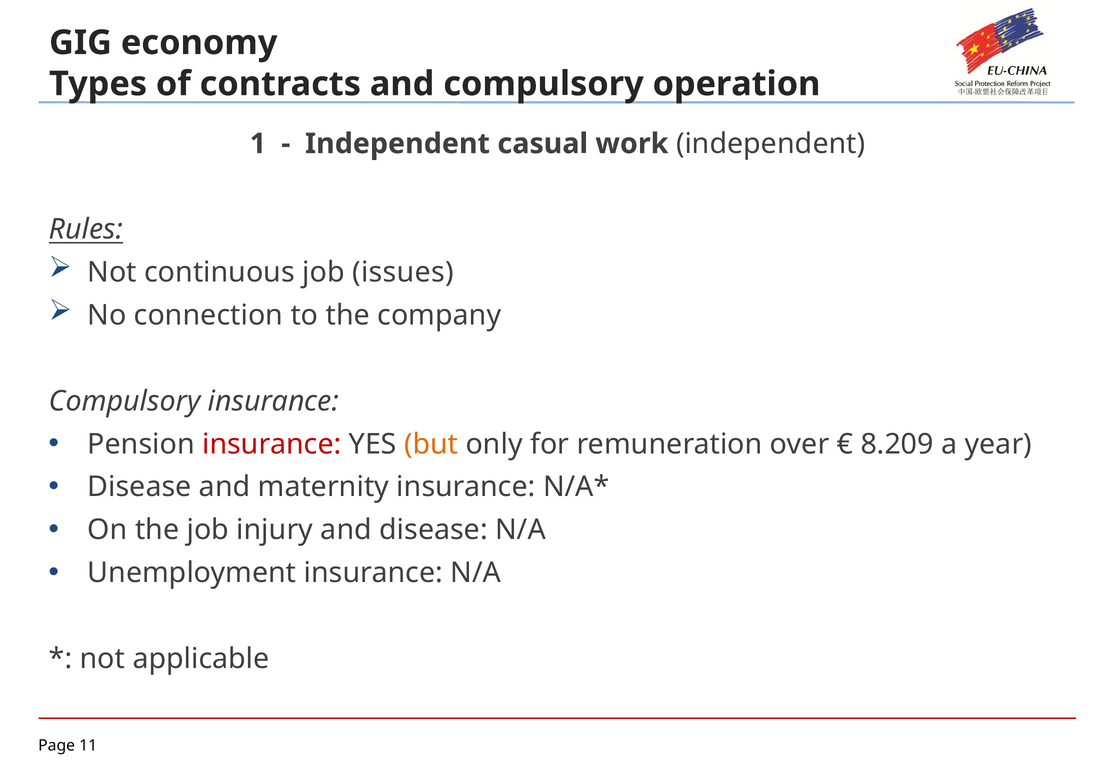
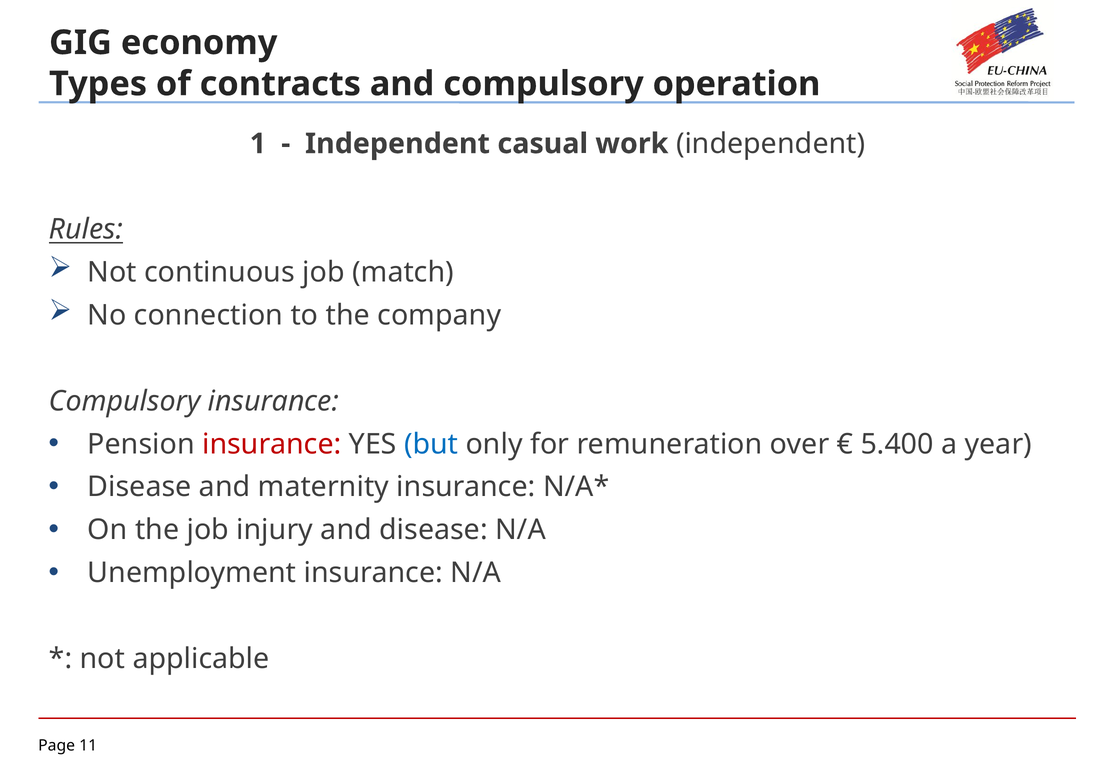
issues: issues -> match
but colour: orange -> blue
8.209: 8.209 -> 5.400
